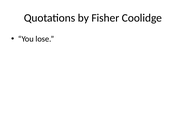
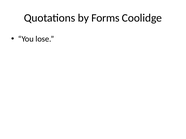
Fisher: Fisher -> Forms
